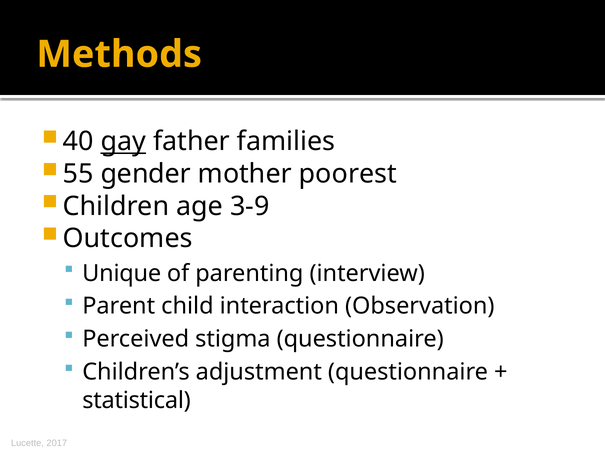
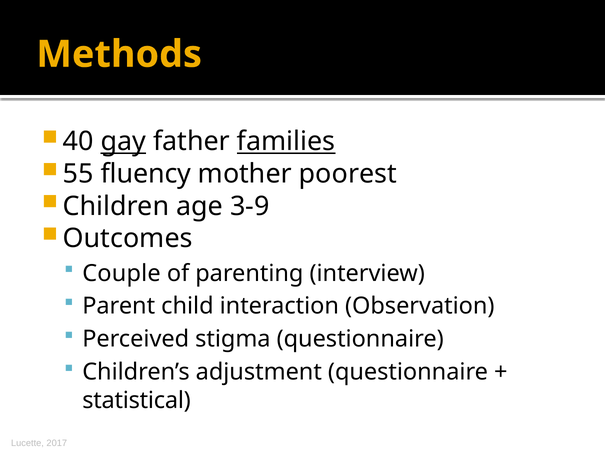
families underline: none -> present
gender: gender -> fluency
Unique: Unique -> Couple
